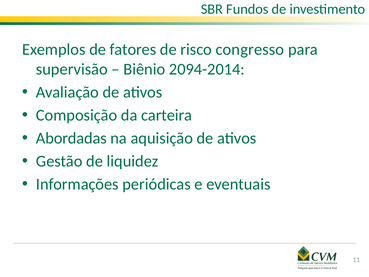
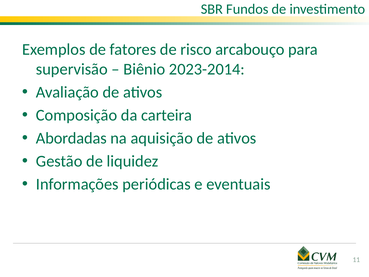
congresso: congresso -> arcabouço
2094-2014: 2094-2014 -> 2023-2014
